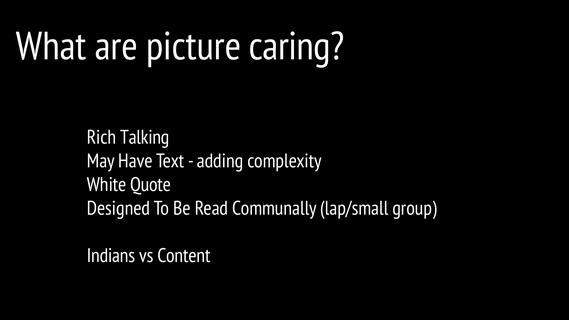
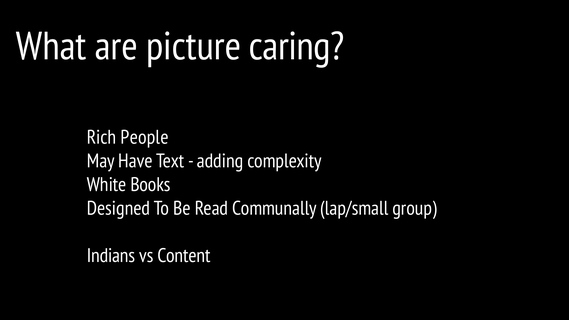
Talking: Talking -> People
Quote: Quote -> Books
